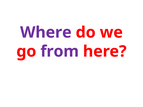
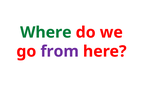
Where colour: purple -> green
